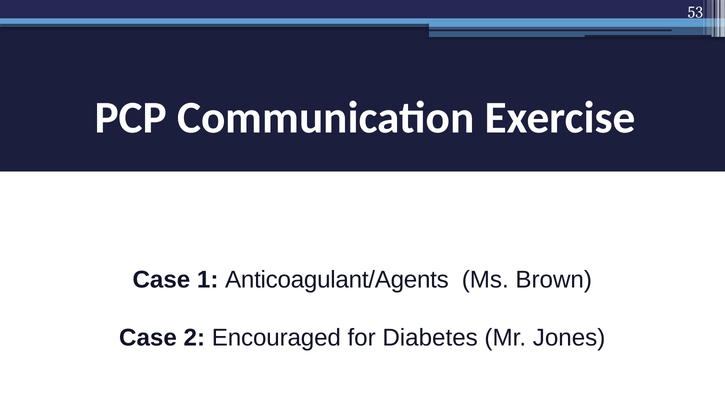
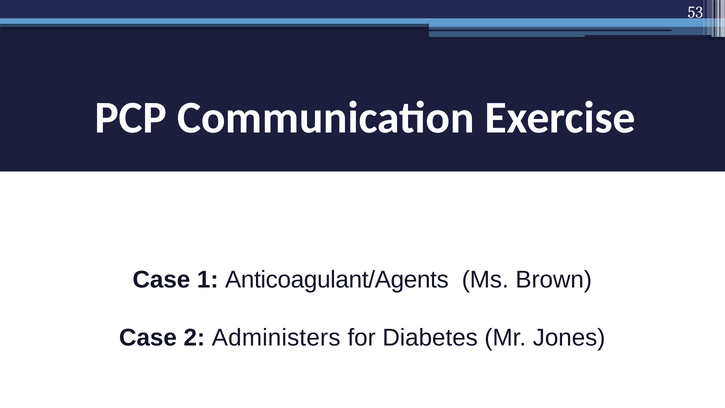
Encouraged: Encouraged -> Administers
